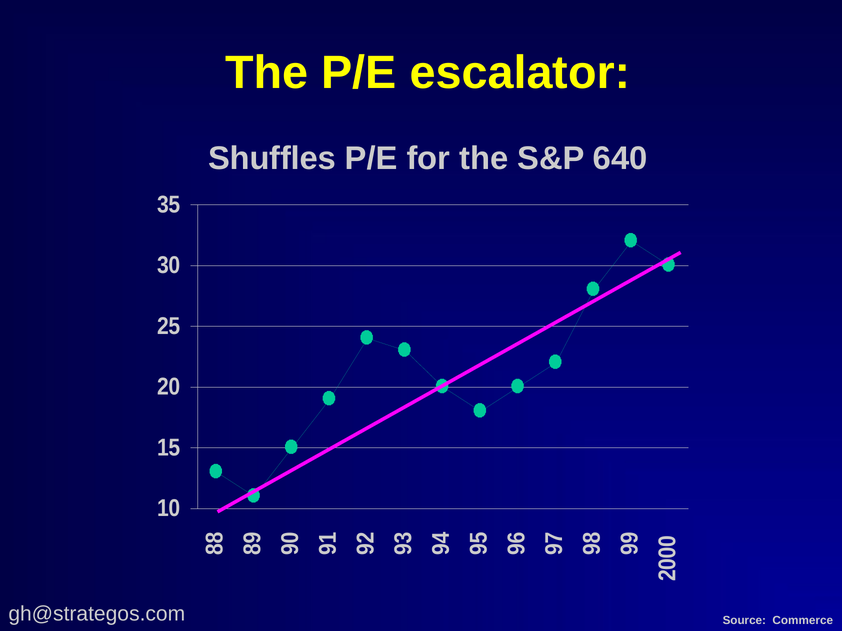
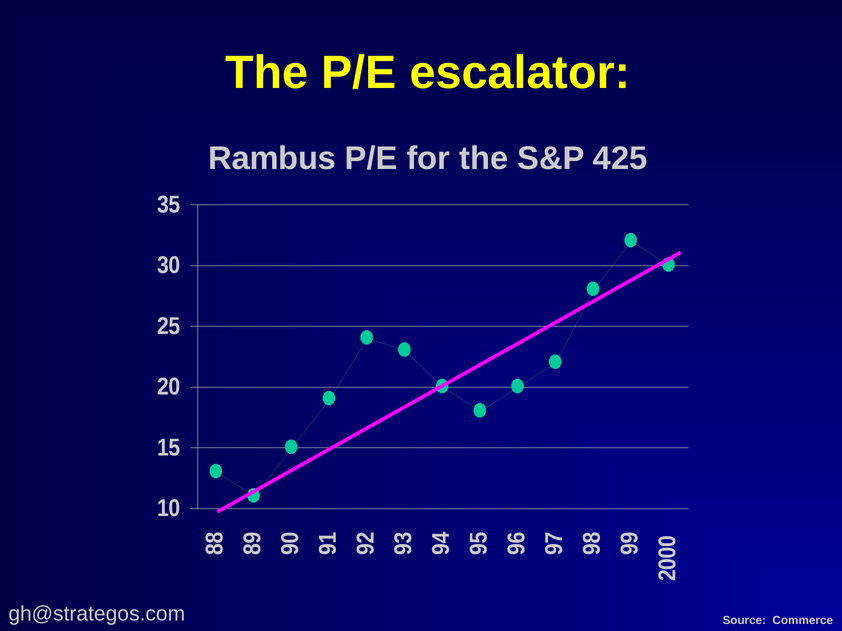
Shuffles: Shuffles -> Rambus
640: 640 -> 425
